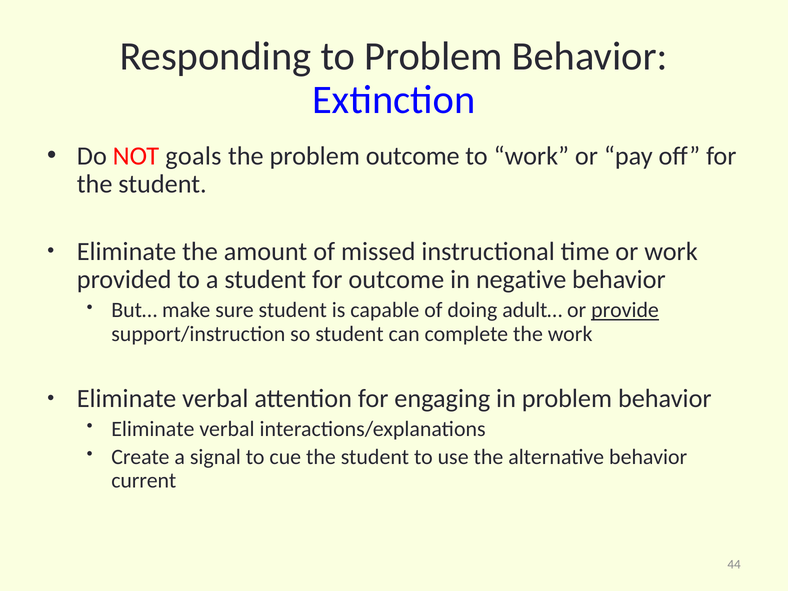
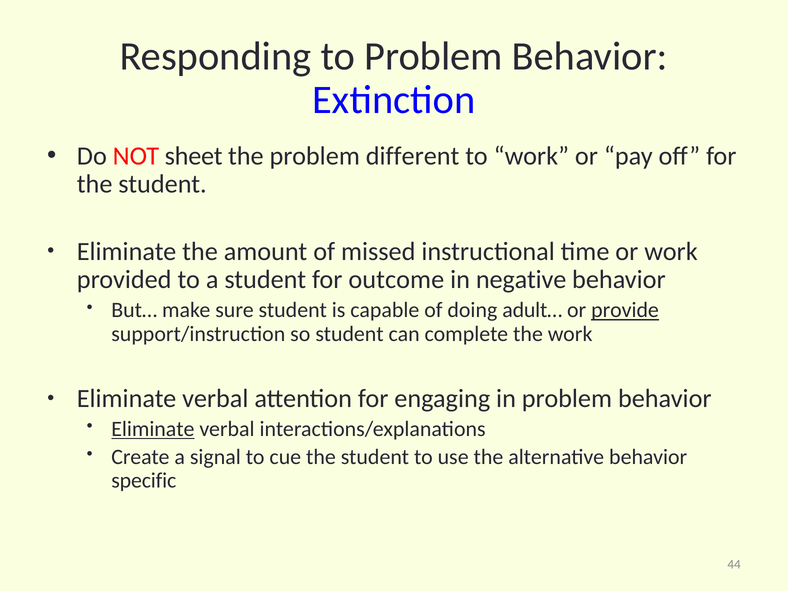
goals: goals -> sheet
problem outcome: outcome -> different
Eliminate at (153, 429) underline: none -> present
current: current -> specific
